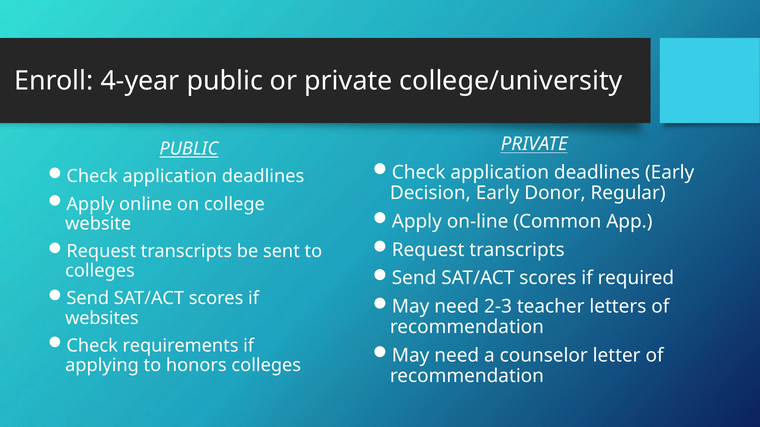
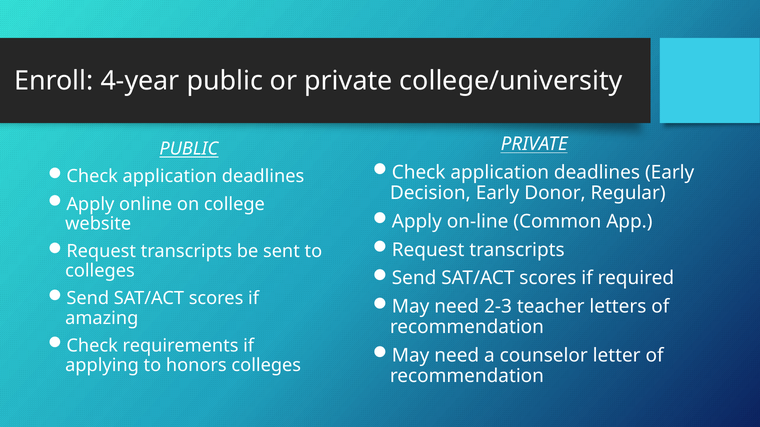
websites: websites -> amazing
